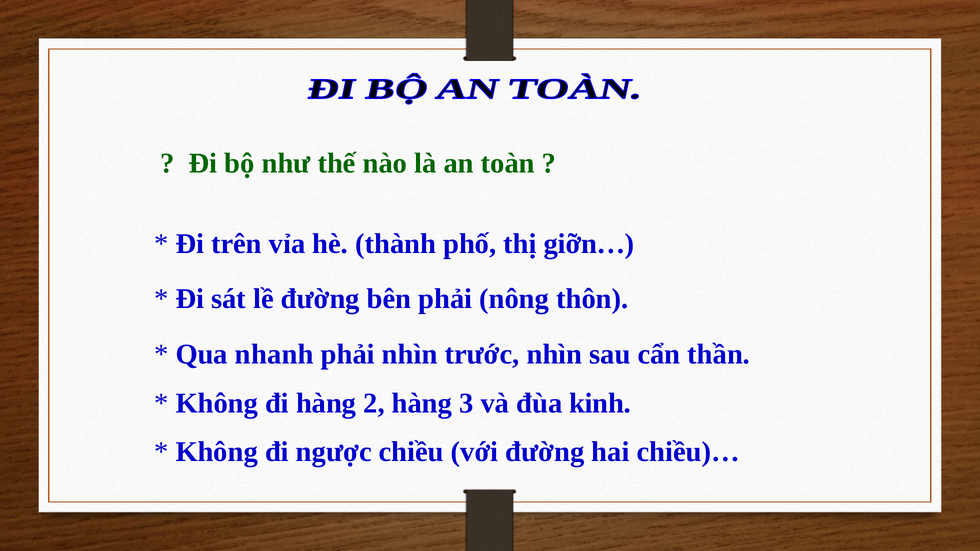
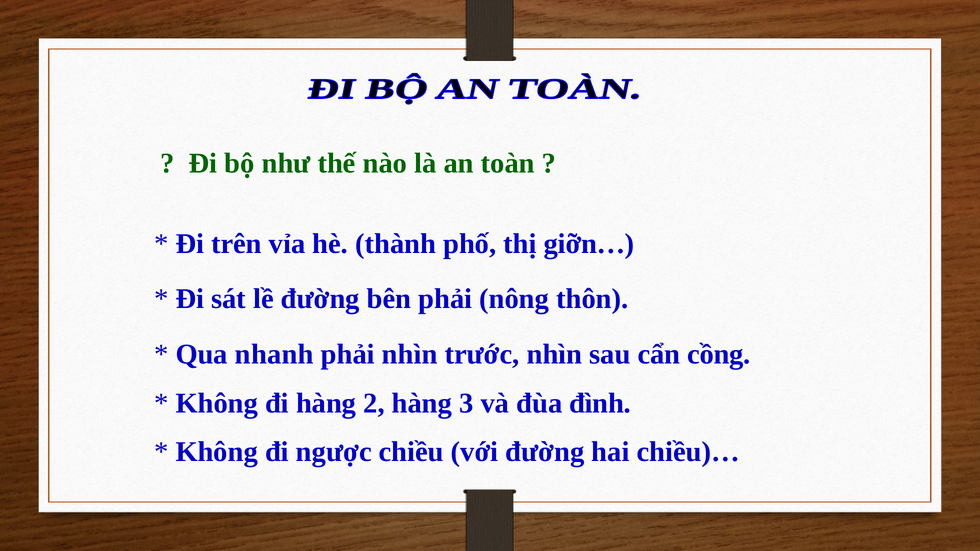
thần: thần -> cồng
kinh: kinh -> đình
